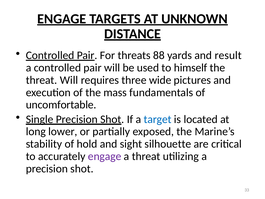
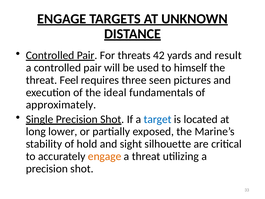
88: 88 -> 42
threat Will: Will -> Feel
wide: wide -> seen
mass: mass -> ideal
uncomfortable: uncomfortable -> approximately
engage at (105, 156) colour: purple -> orange
